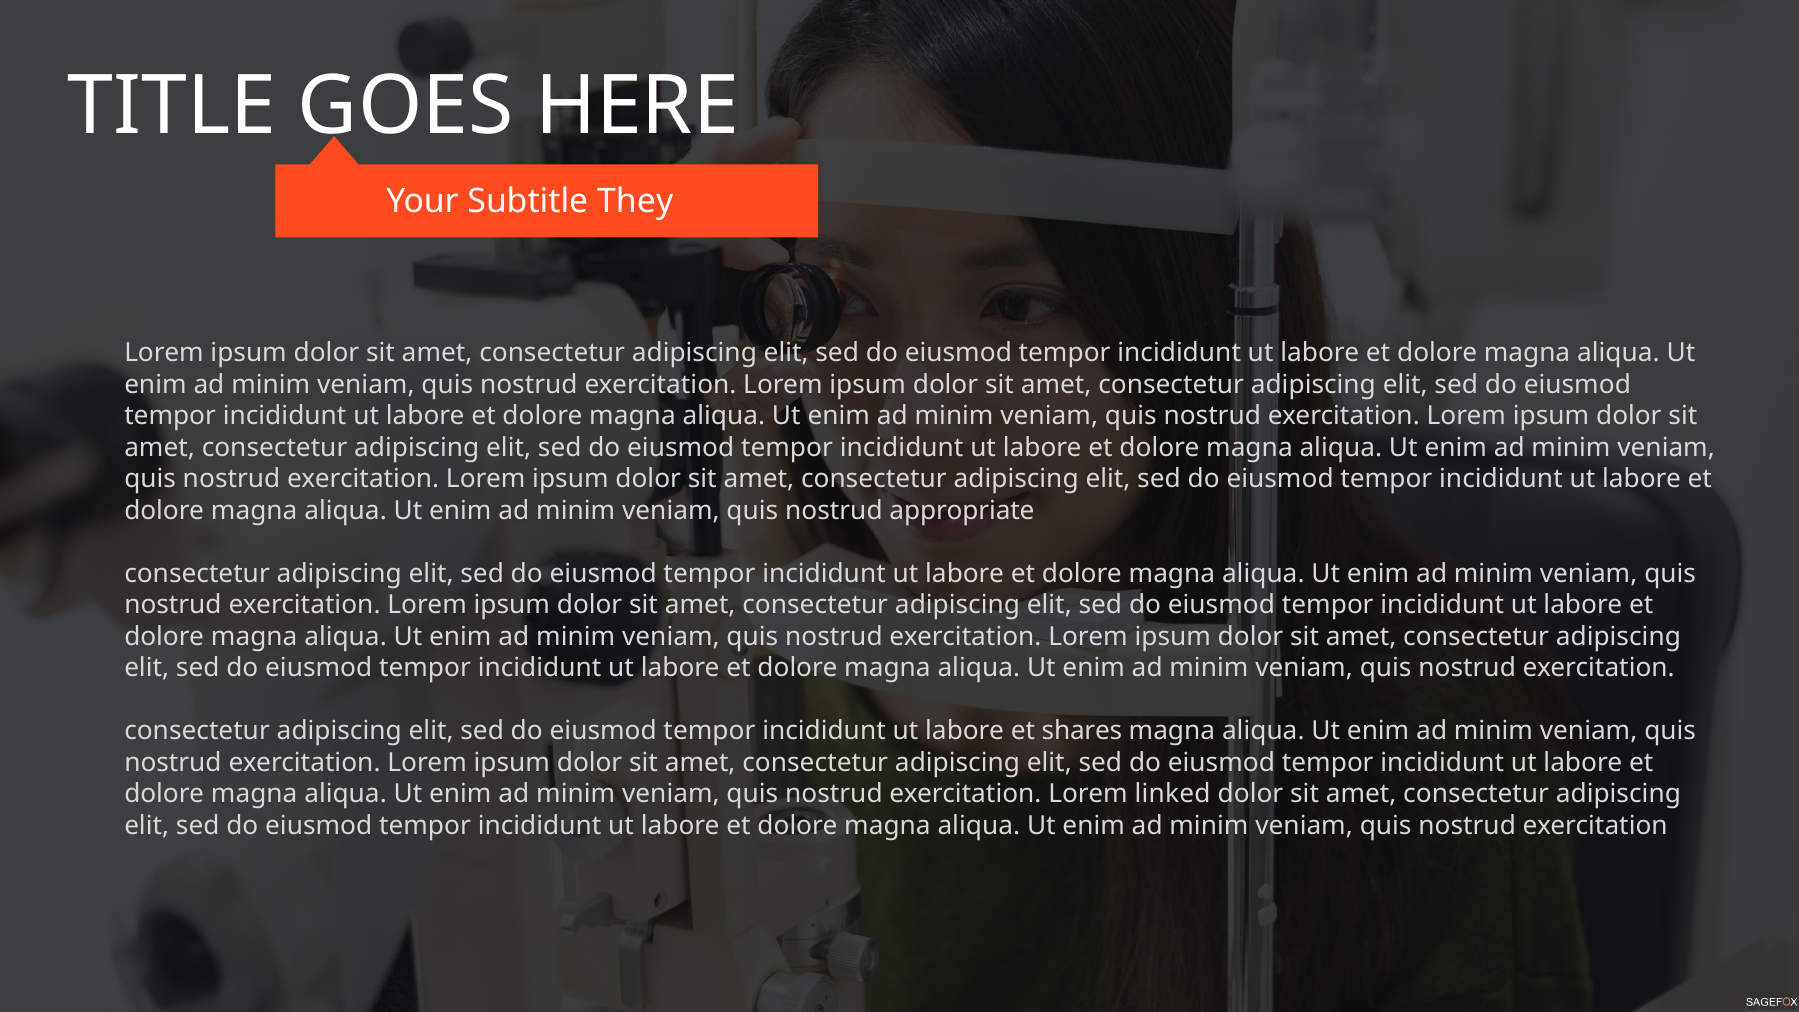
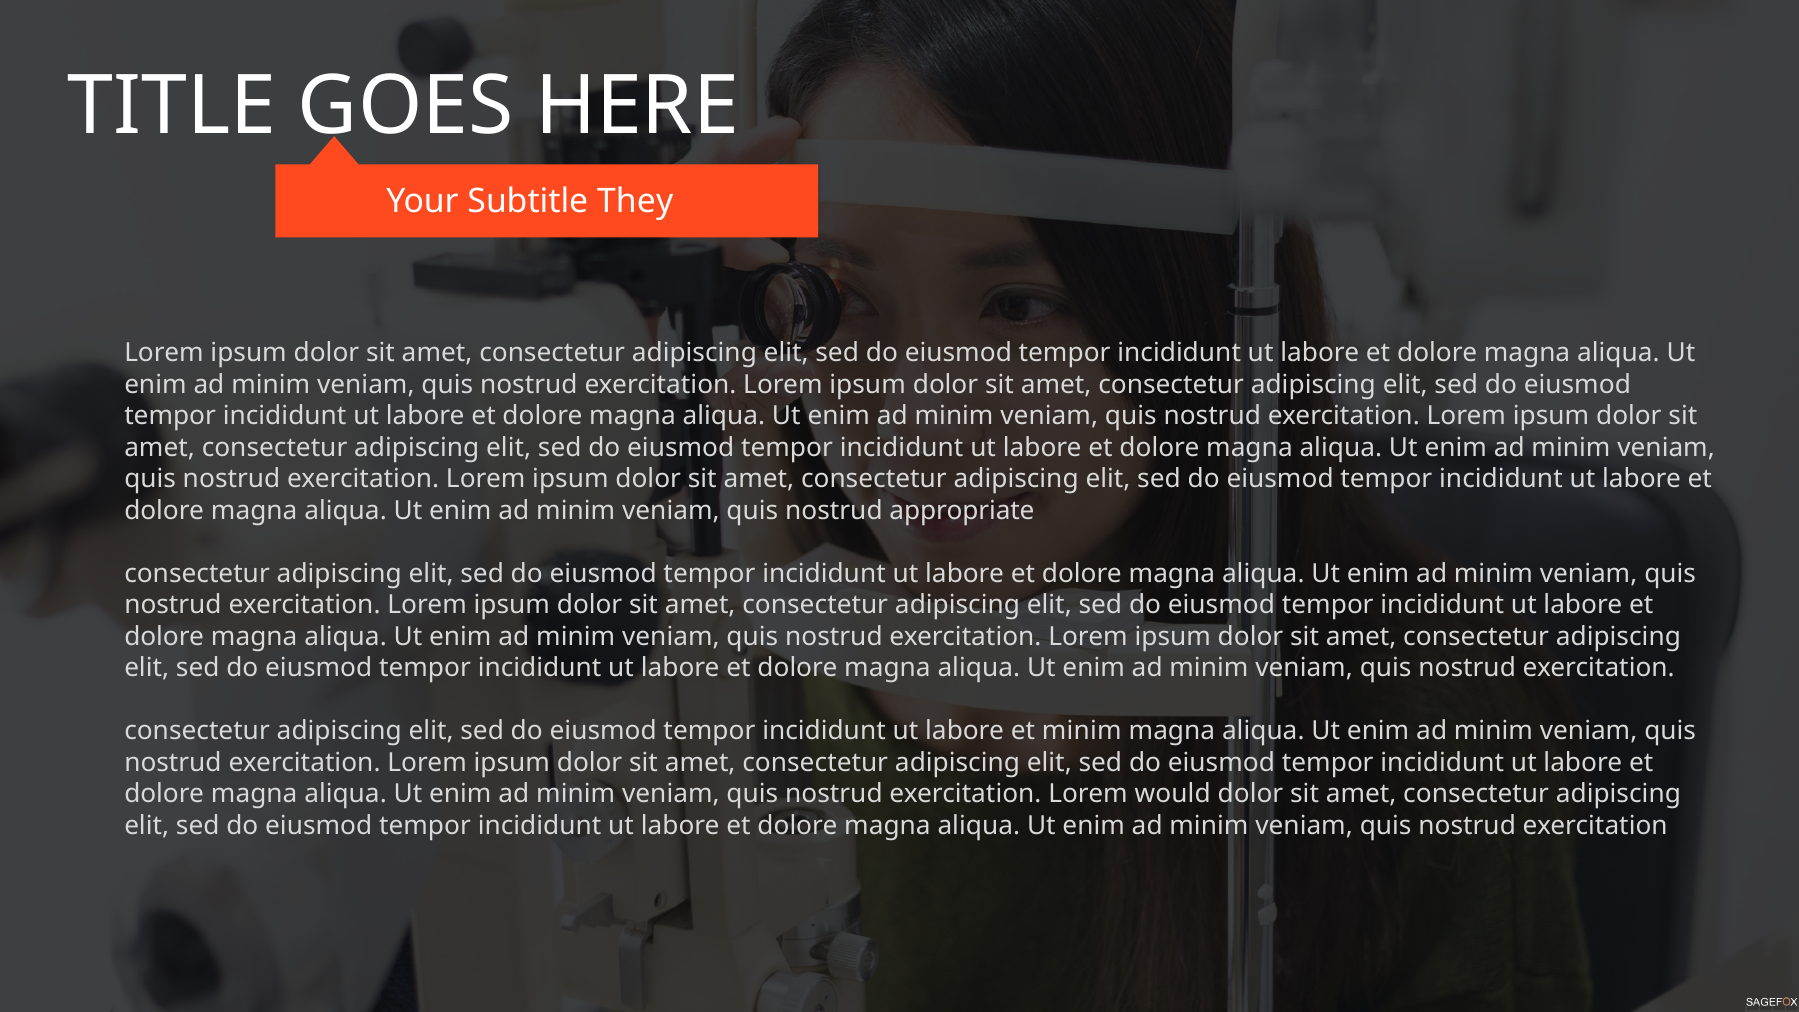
et shares: shares -> minim
linked: linked -> would
